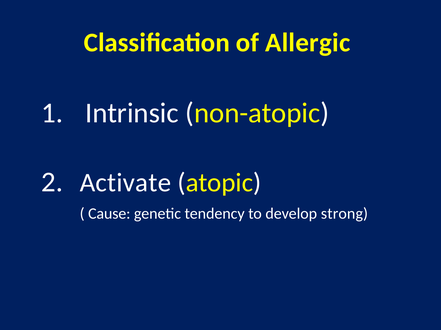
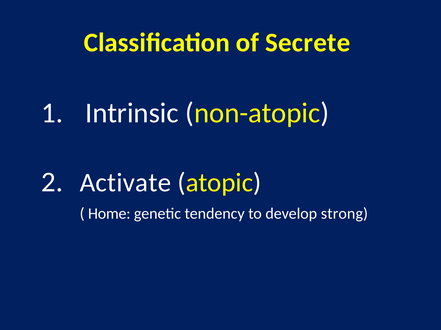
Allergic: Allergic -> Secrete
Cause: Cause -> Home
